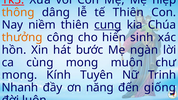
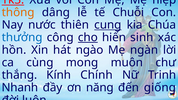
tế Thiên: Thiên -> Chuỗi
niềm: niềm -> nước
thưởng colour: orange -> blue
cho underline: none -> present
bước: bước -> ngào
mong at (19, 75): mong -> thắng
Tuyên: Tuyên -> Chính
